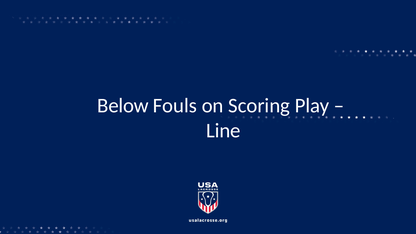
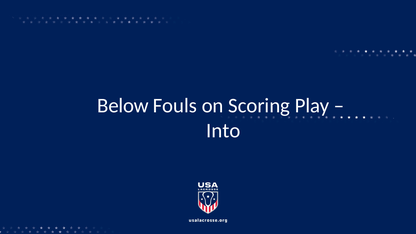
Line: Line -> Into
